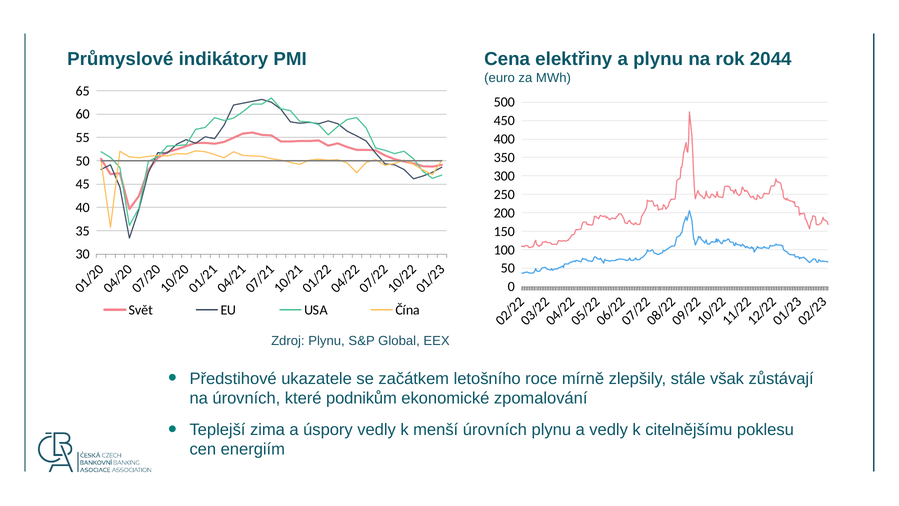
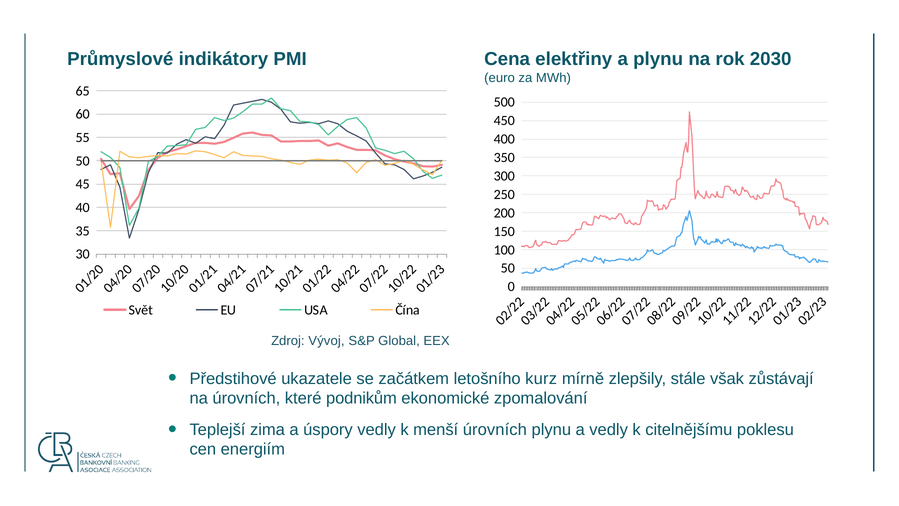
2044: 2044 -> 2030
Zdroj Plynu: Plynu -> Vývoj
roce: roce -> kurz
